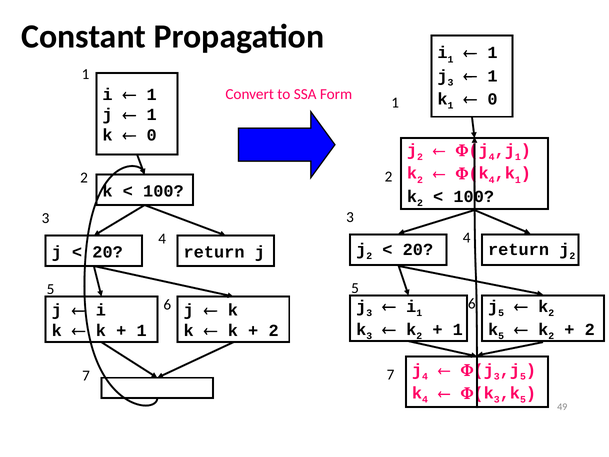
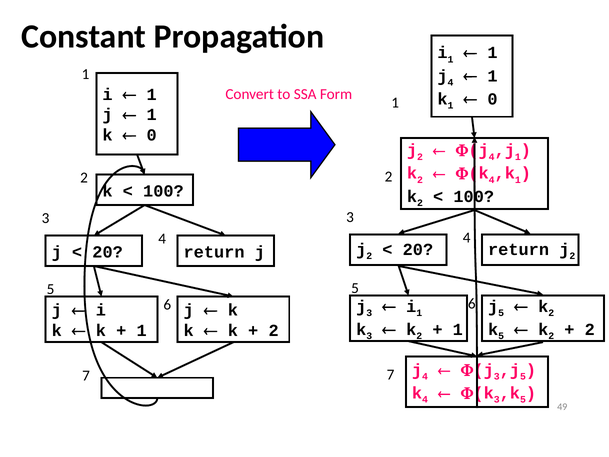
3 at (450, 83): 3 -> 4
